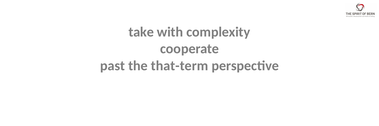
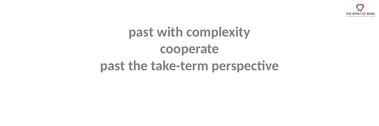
take at (141, 32): take -> past
that-term: that-term -> take-term
